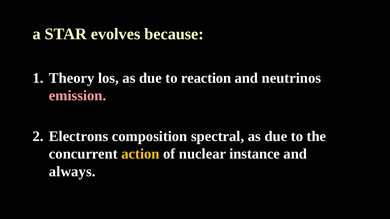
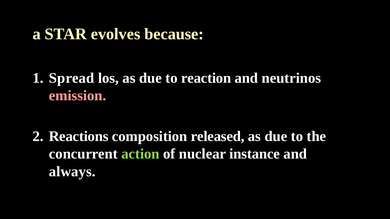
Theory: Theory -> Spread
Electrons: Electrons -> Reactions
spectral: spectral -> released
action colour: yellow -> light green
